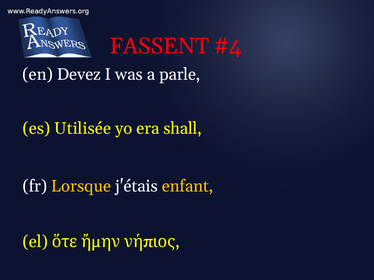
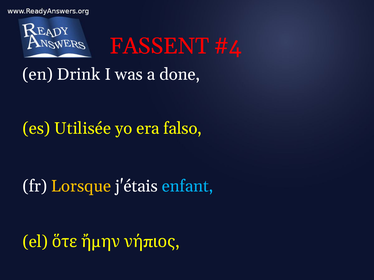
Devez: Devez -> Drink
parle: parle -> done
shall: shall -> falso
enfant colour: yellow -> light blue
